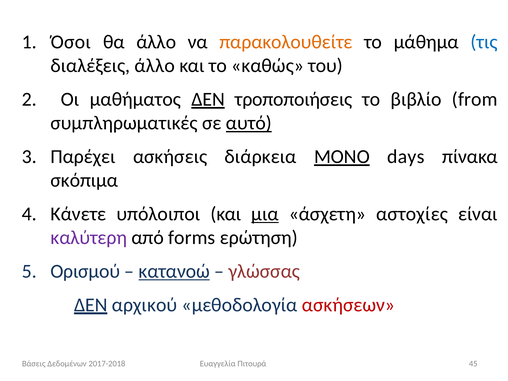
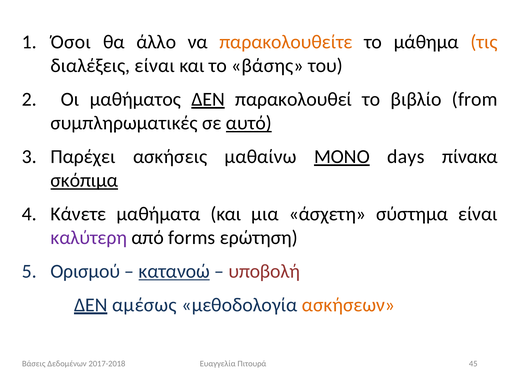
τις colour: blue -> orange
διαλέξεις άλλο: άλλο -> είναι
καθώς: καθώς -> βάσης
τροποποιήσεις: τροποποιήσεις -> παρακολουθεί
διάρκεια: διάρκεια -> μαθαίνω
σκόπιμα underline: none -> present
υπόλοιποι: υπόλοιποι -> μαθήματα
μια underline: present -> none
αστοχίες: αστοχίες -> σύστημα
γλώσσας: γλώσσας -> υποβολή
αρχικού: αρχικού -> αμέσως
ασκήσεων colour: red -> orange
